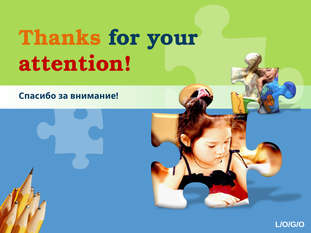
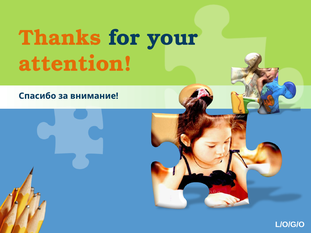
attention colour: red -> orange
